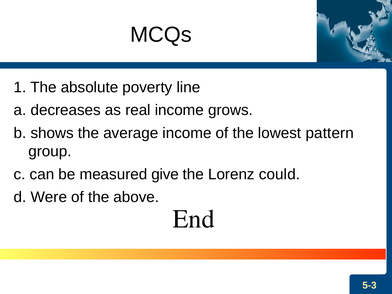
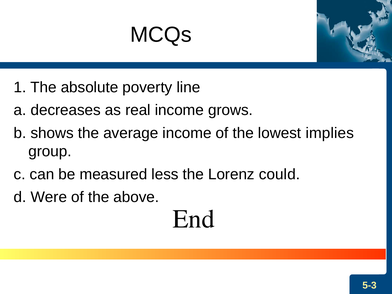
pattern: pattern -> implies
give: give -> less
